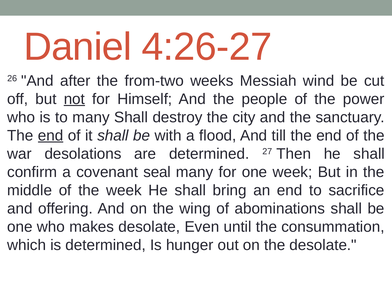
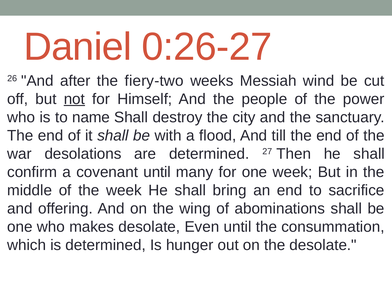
4:26-27: 4:26-27 -> 0:26-27
from-two: from-two -> fiery-two
to many: many -> name
end at (51, 136) underline: present -> none
covenant seal: seal -> until
